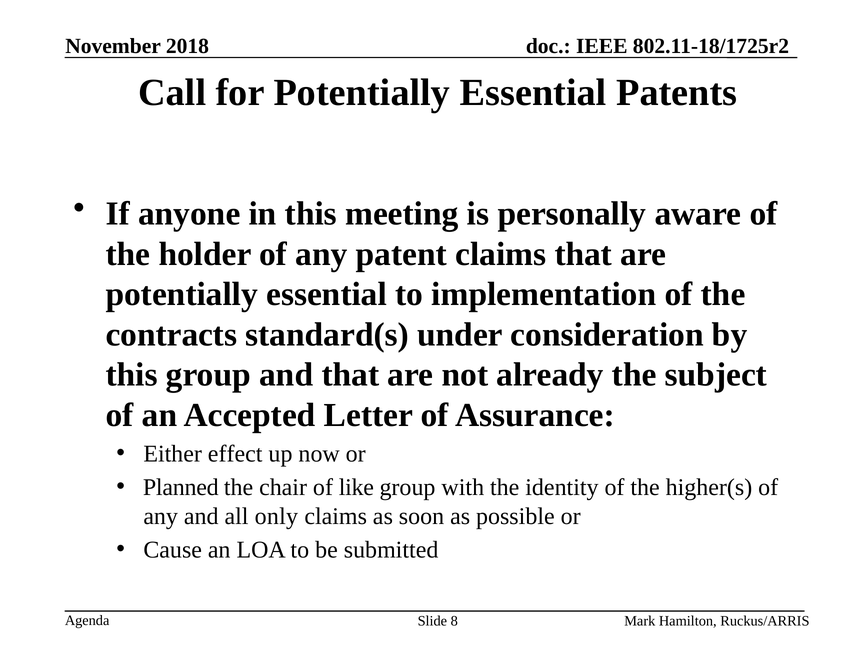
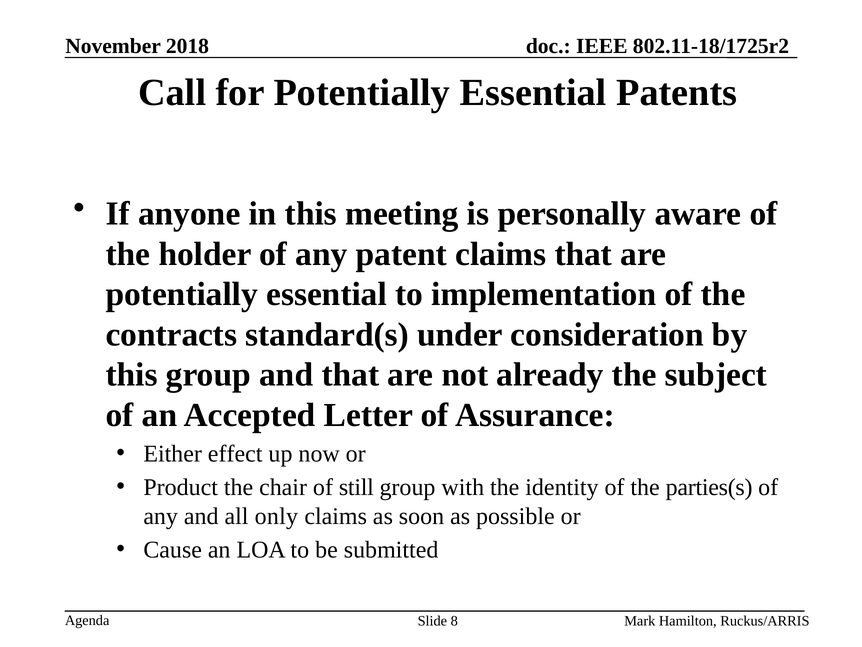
Planned: Planned -> Product
like: like -> still
higher(s: higher(s -> parties(s
